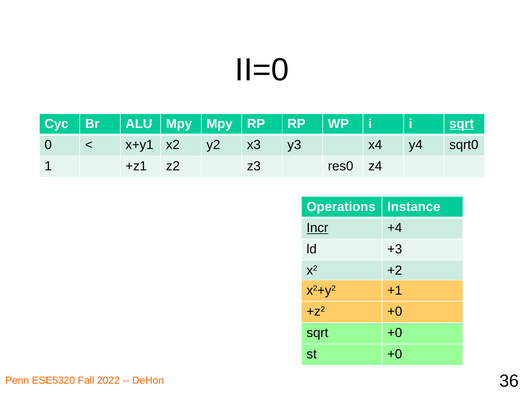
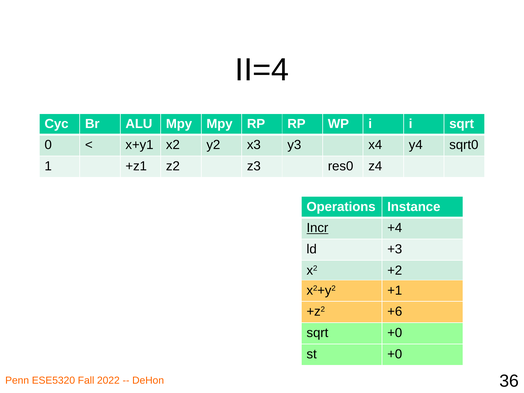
II=0: II=0 -> II=4
sqrt at (462, 124) underline: present -> none
+z2 +0: +0 -> +6
